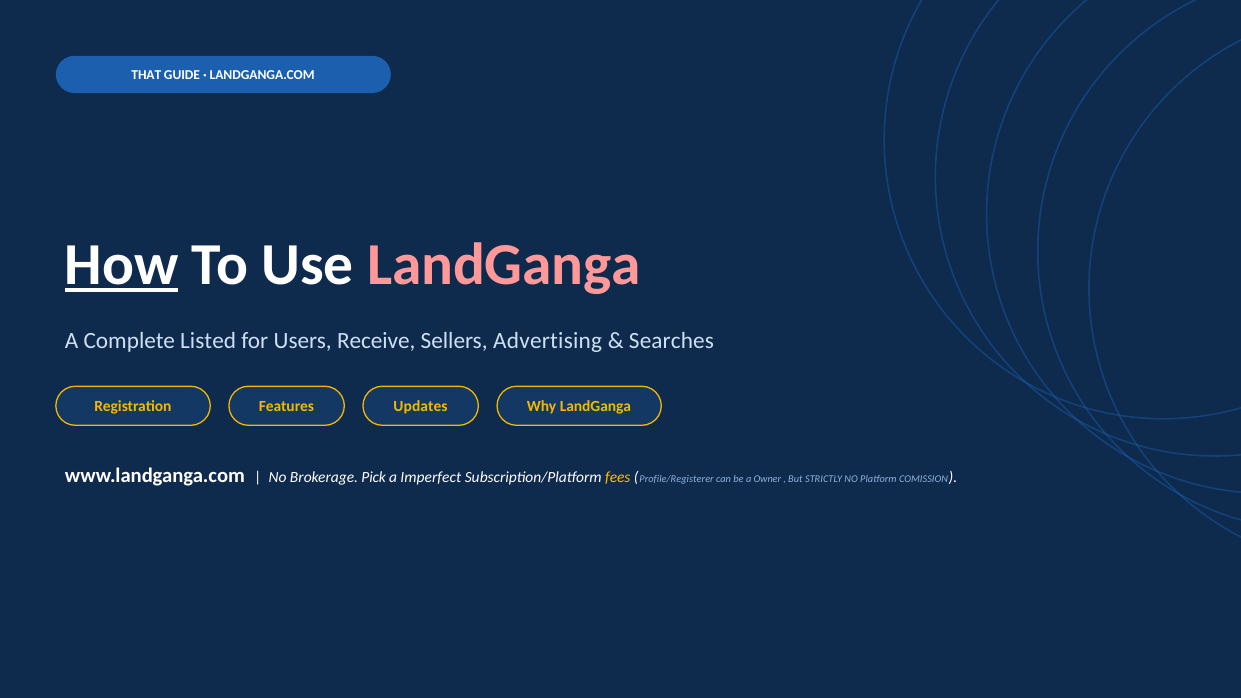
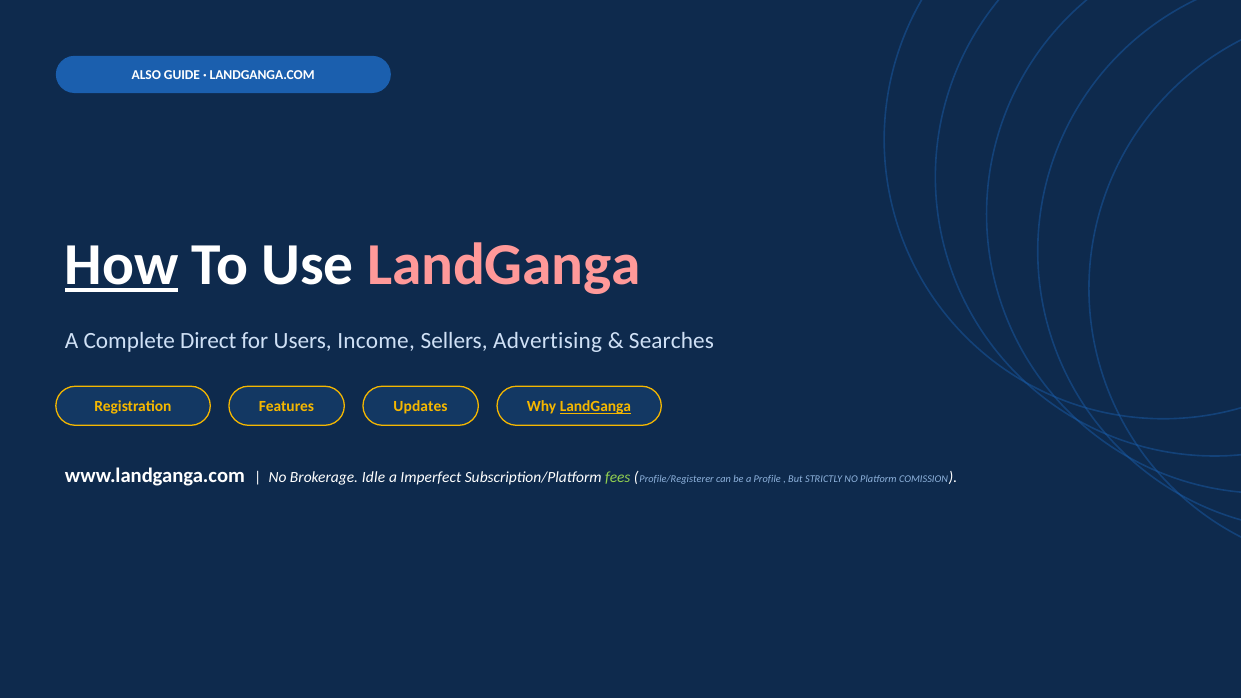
THAT: THAT -> ALSO
Listed: Listed -> Direct
Receive: Receive -> Income
LandGanga at (595, 407) underline: none -> present
Pick: Pick -> Idle
fees colour: yellow -> light green
Owner: Owner -> Profile
